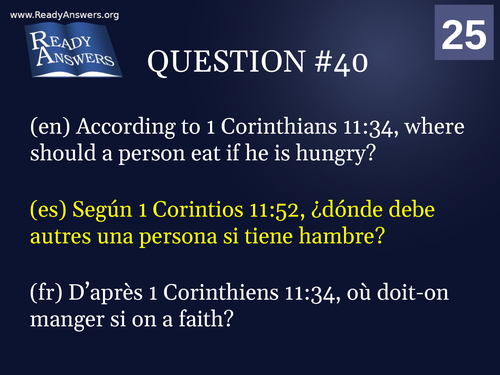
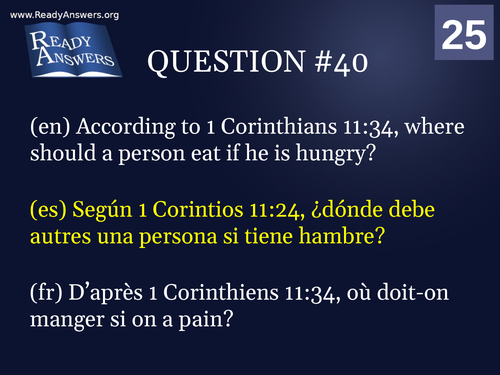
11:52: 11:52 -> 11:24
faith: faith -> pain
